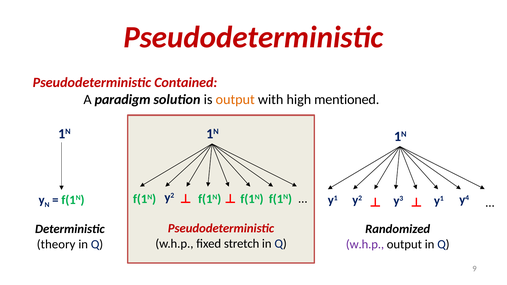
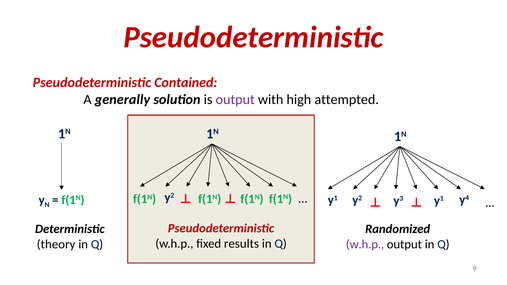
paradigm: paradigm -> generally
output at (235, 100) colour: orange -> purple
mentioned: mentioned -> attempted
stretch: stretch -> results
